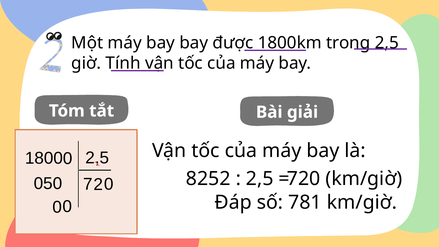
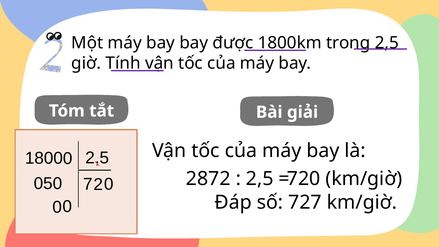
8252: 8252 -> 2872
781: 781 -> 727
